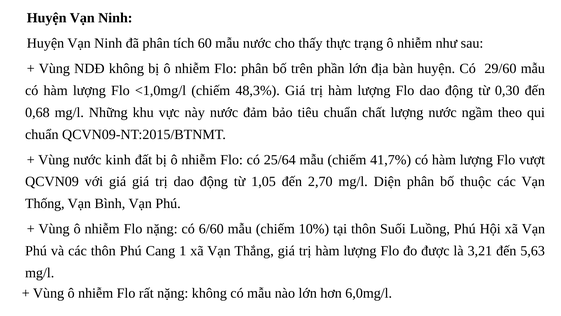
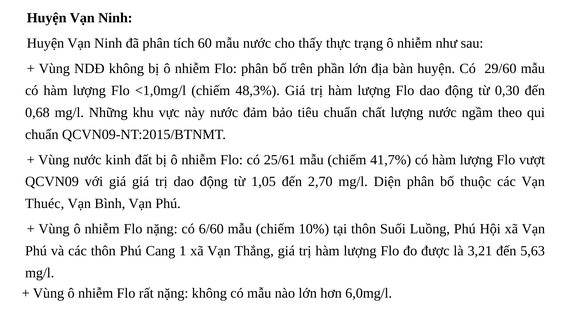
25/64: 25/64 -> 25/61
Thống: Thống -> Thuéc
